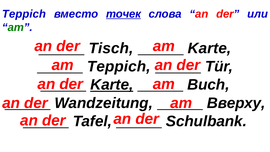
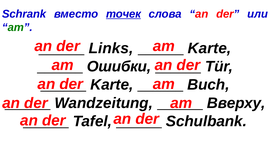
Teppich at (24, 14): Teppich -> Schrank
Tisch: Tisch -> Links
Teppich at (119, 66): Teppich -> Ошибки
Karte at (112, 85) underline: present -> none
